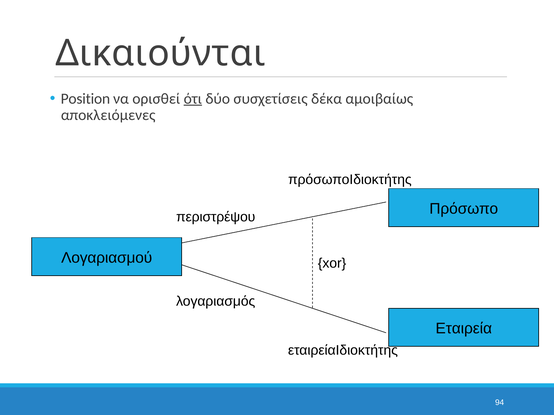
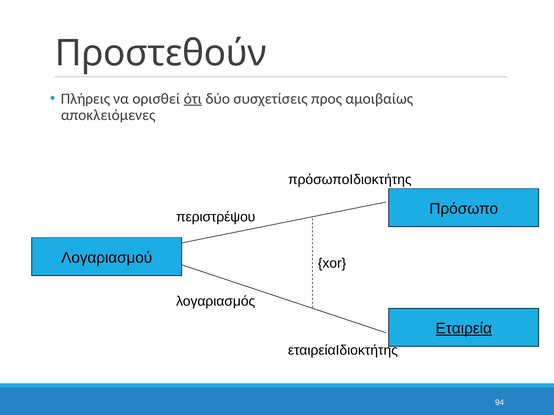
Δικαιούνται: Δικαιούνται -> Προστεθούν
Position: Position -> Πλήρεις
δέκα: δέκα -> προς
Εταιρεία underline: none -> present
